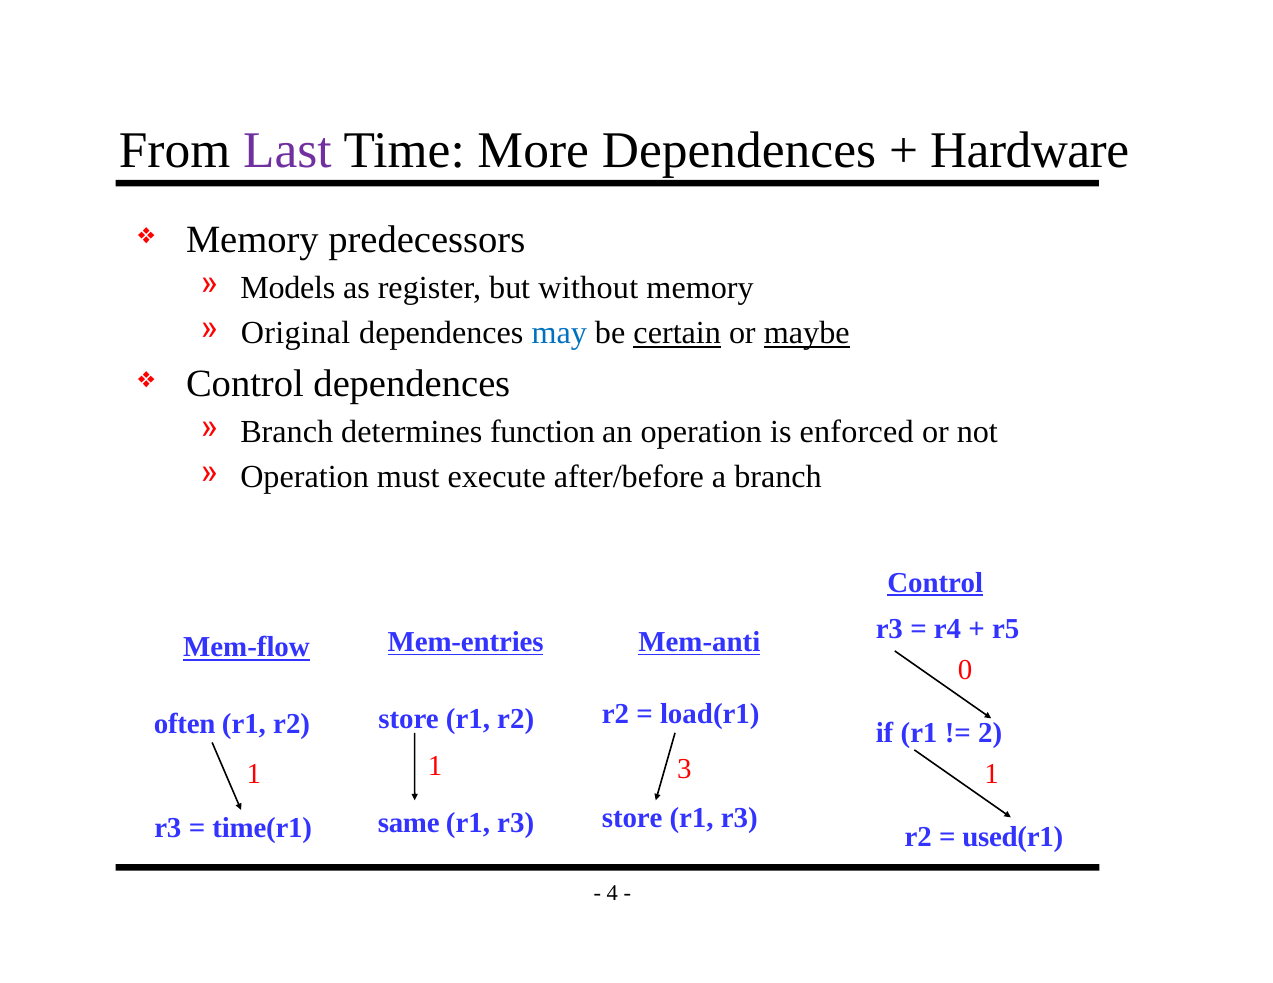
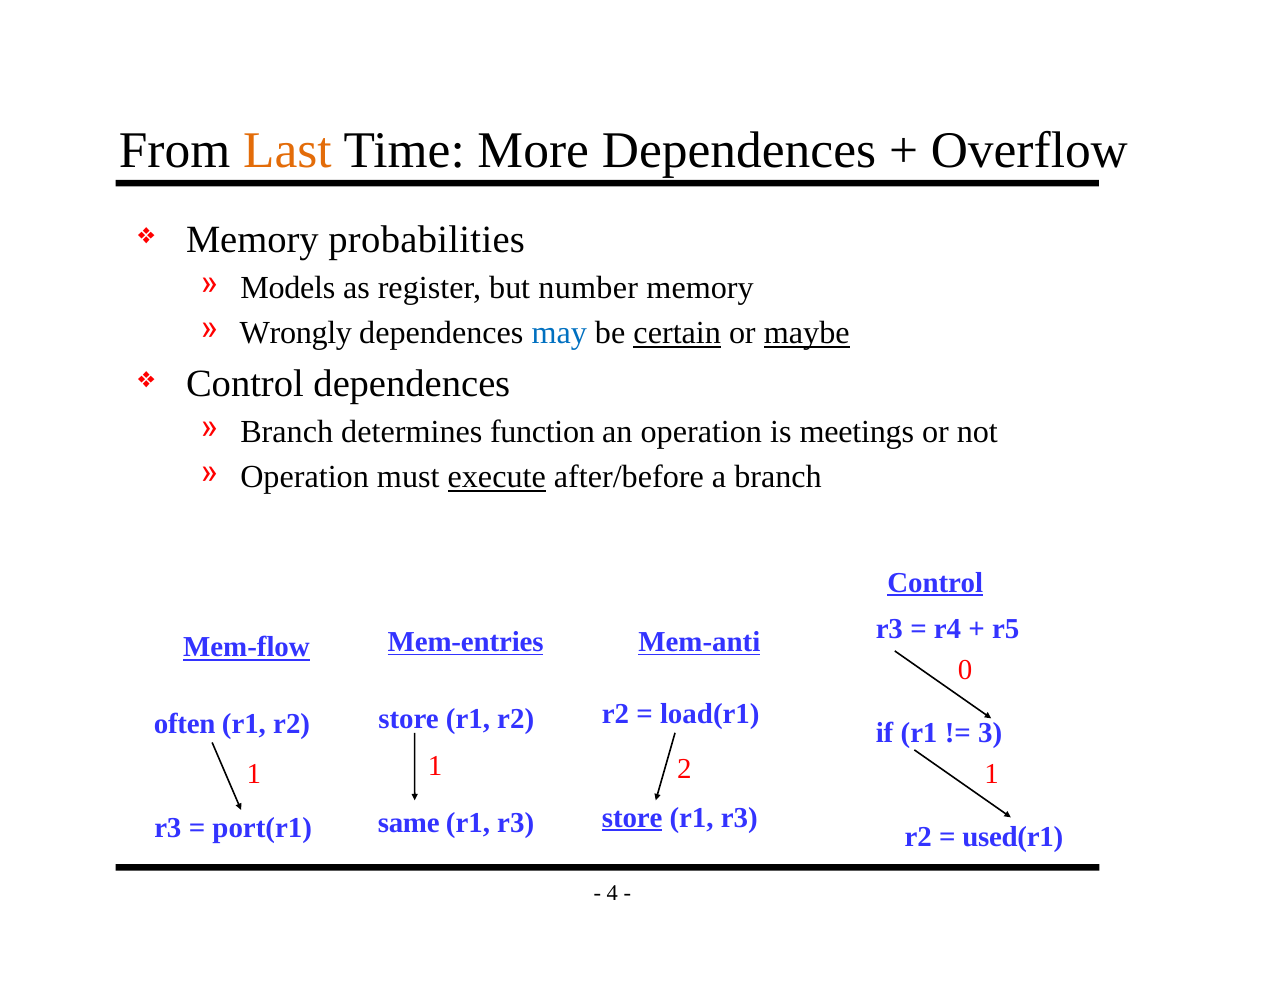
Last colour: purple -> orange
Hardware: Hardware -> Overflow
predecessors: predecessors -> probabilities
without: without -> number
Original: Original -> Wrongly
enforced: enforced -> meetings
execute underline: none -> present
2: 2 -> 3
3: 3 -> 2
store at (632, 818) underline: none -> present
time(r1: time(r1 -> port(r1
